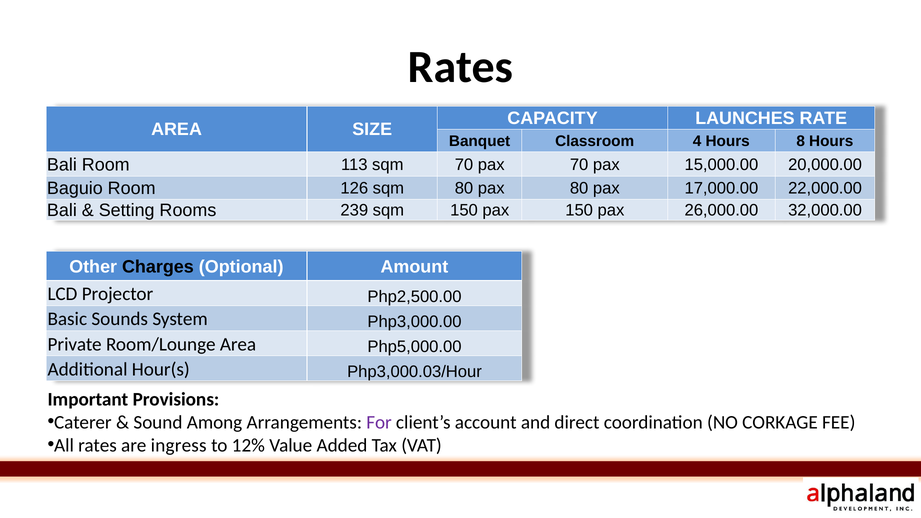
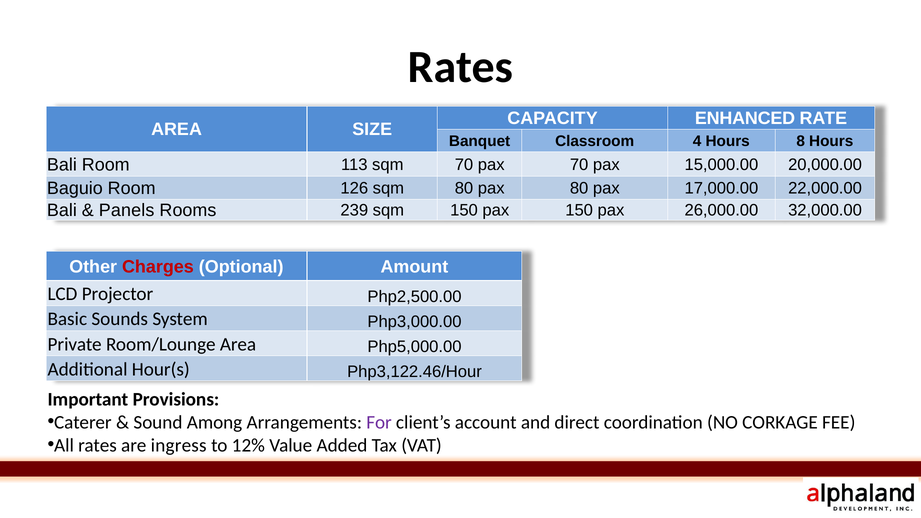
LAUNCHES: LAUNCHES -> ENHANCED
Setting: Setting -> Panels
Charges colour: black -> red
Php3,000.03/Hour: Php3,000.03/Hour -> Php3,122.46/Hour
